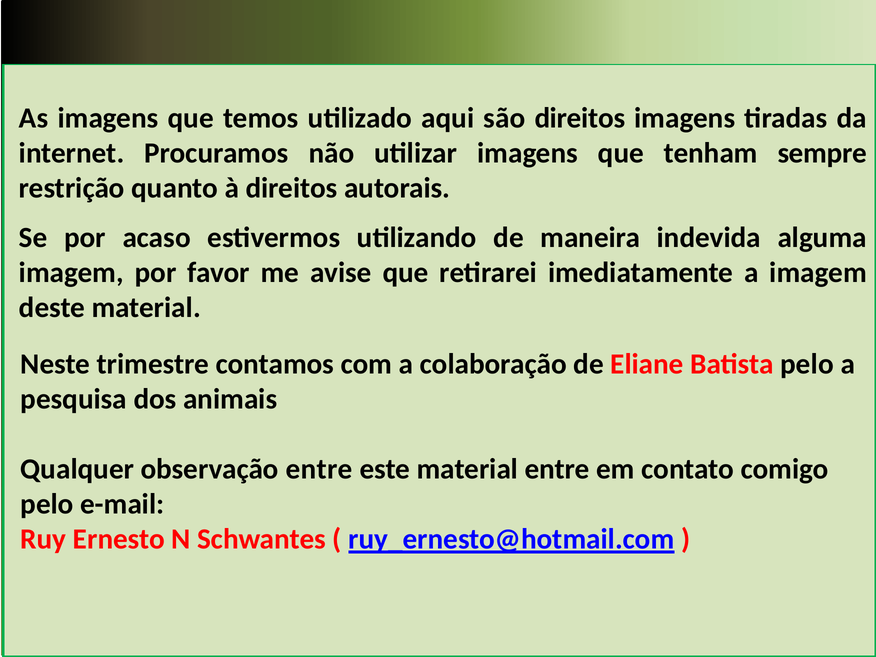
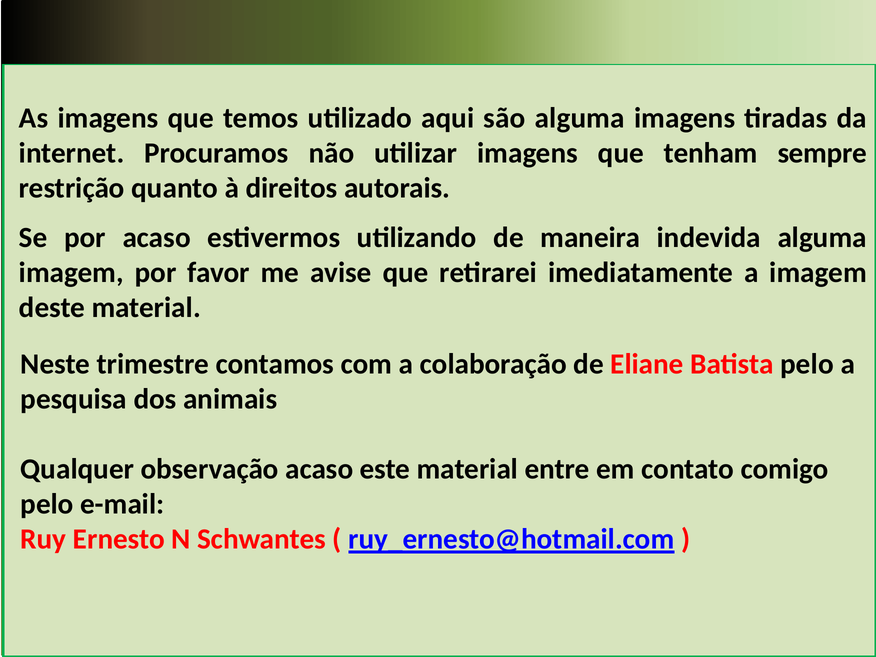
são direitos: direitos -> alguma
observação entre: entre -> acaso
